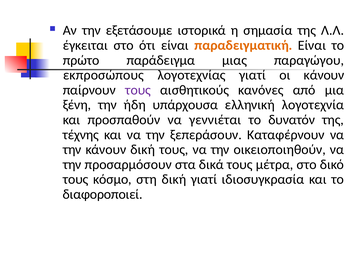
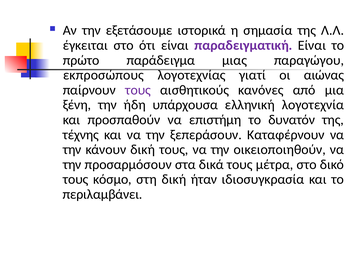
παραδειγματική colour: orange -> purple
οι κάνουν: κάνουν -> αιώνας
γεννιέται: γεννιέται -> επιστήμη
δική γιατί: γιατί -> ήταν
διαφοροποιεί: διαφοροποιεί -> περιλαμβάνει
